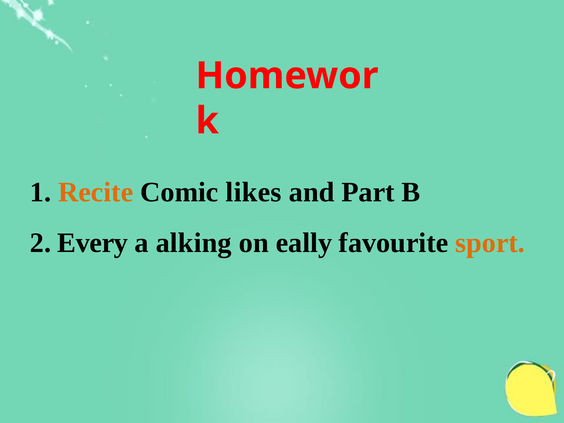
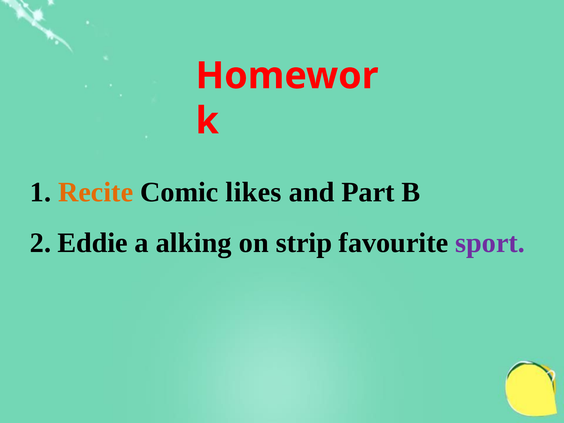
Every: Every -> Eddie
eally: eally -> strip
sport colour: orange -> purple
